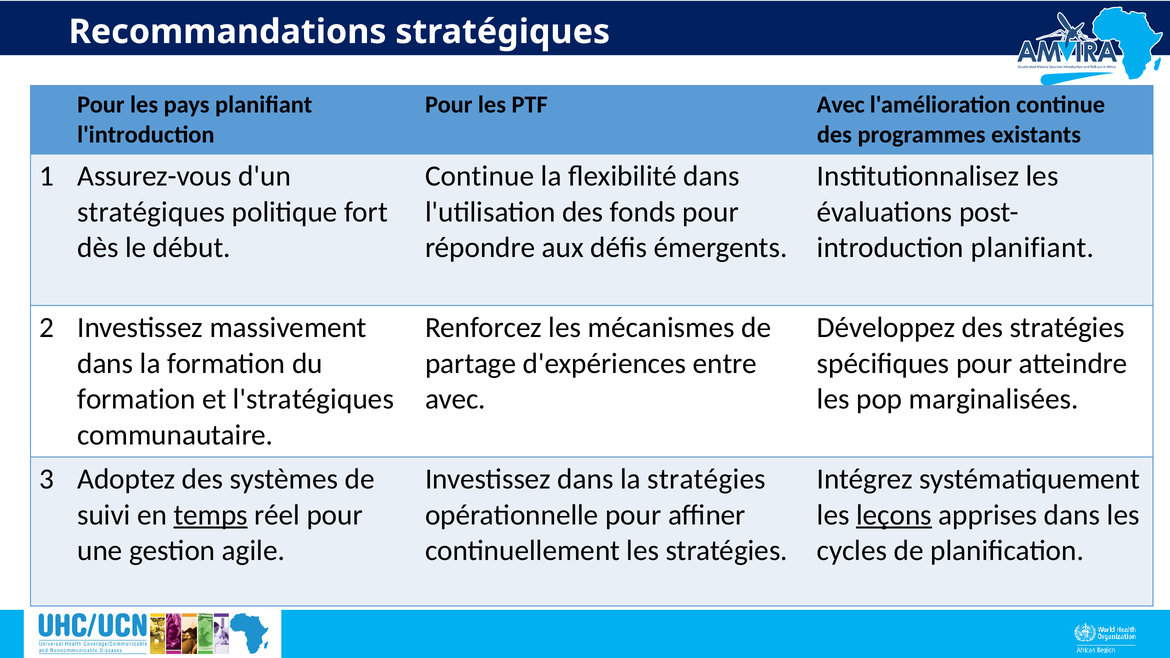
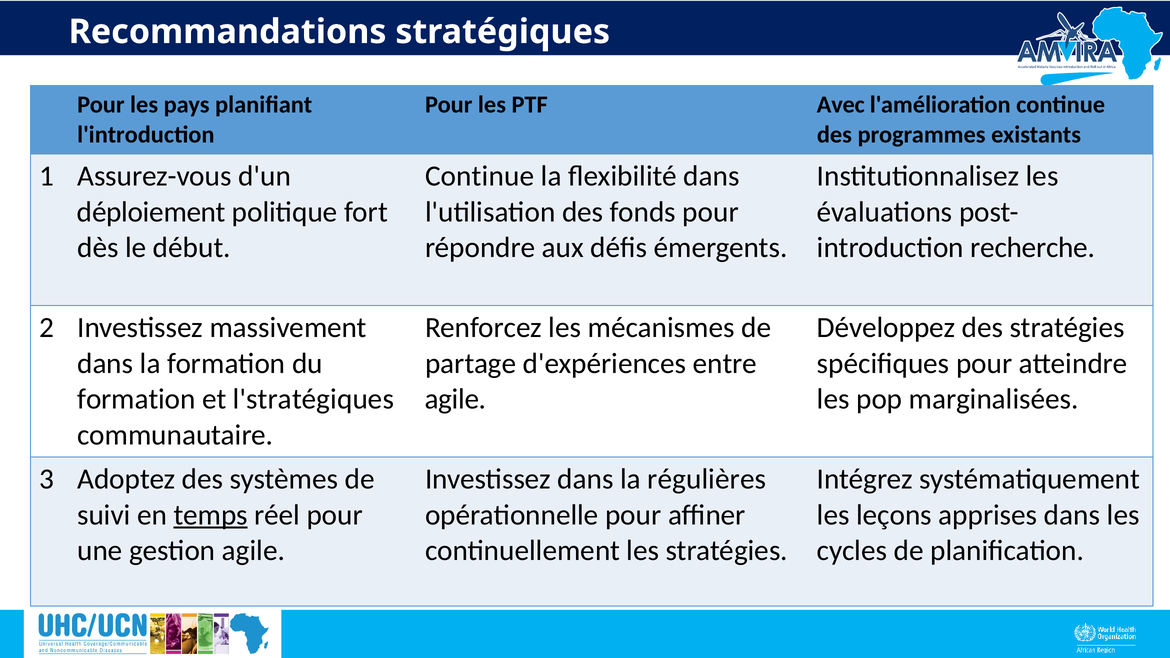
stratégiques at (151, 212): stratégiques -> déploiement
planifiant at (1033, 248): planifiant -> recherche
avec at (455, 399): avec -> agile
la stratégies: stratégies -> régulières
leçons underline: present -> none
